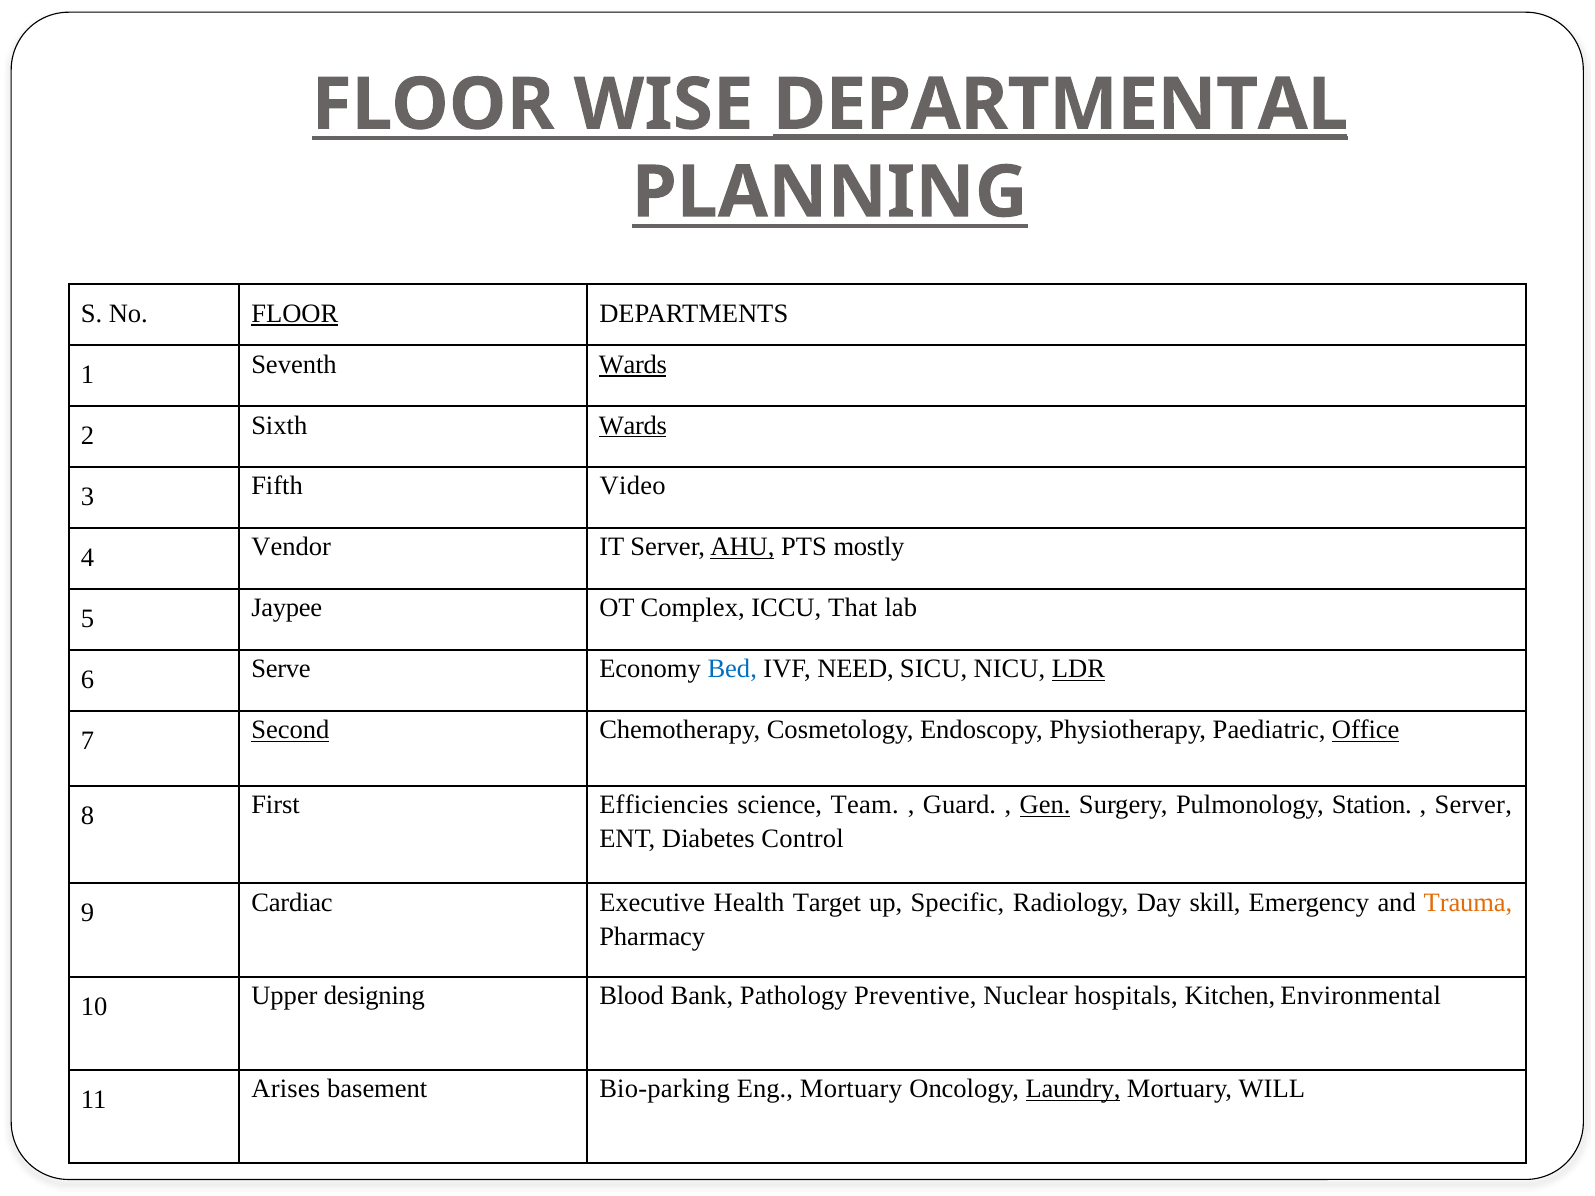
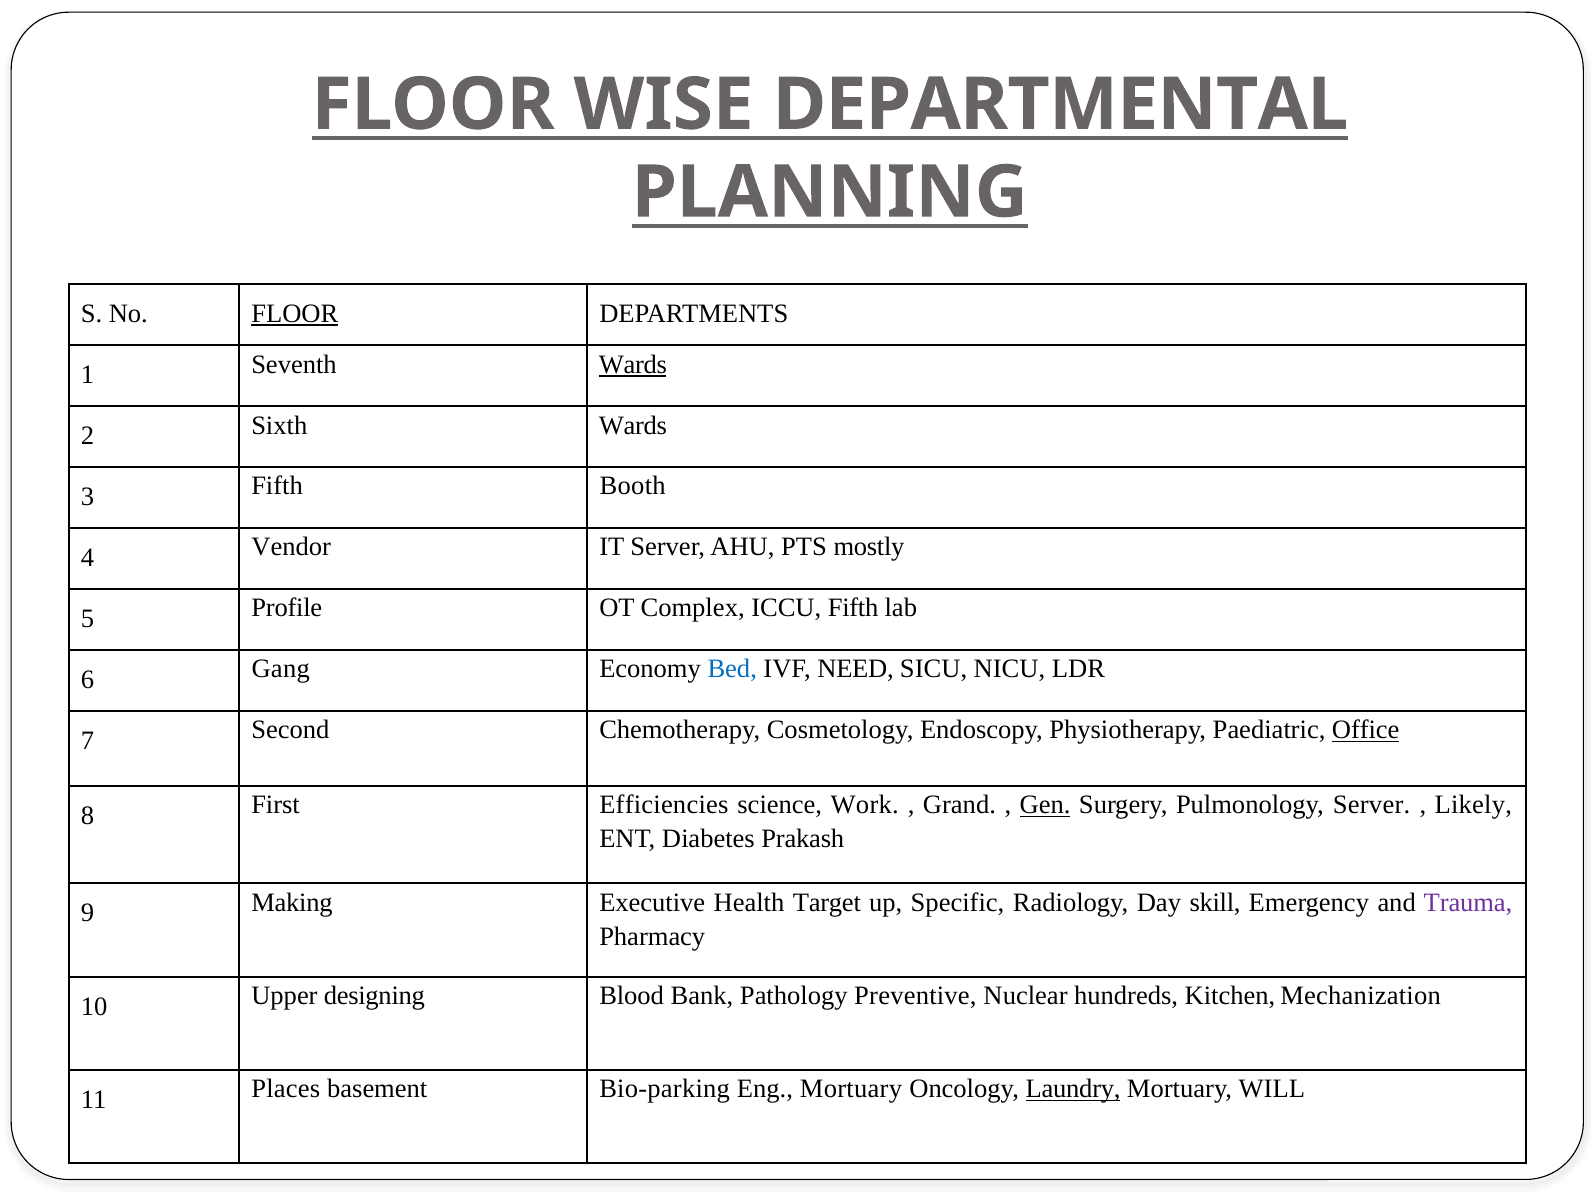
DEPARTMENTAL underline: present -> none
Wards at (633, 425) underline: present -> none
Video: Video -> Booth
AHU underline: present -> none
Jaypee: Jaypee -> Profile
ICCU That: That -> Fifth
Serve: Serve -> Gang
LDR underline: present -> none
Second underline: present -> none
Team: Team -> Work
Guard: Guard -> Grand
Pulmonology Station: Station -> Server
Server at (1473, 805): Server -> Likely
Control: Control -> Prakash
Cardiac: Cardiac -> Making
Trauma colour: orange -> purple
hospitals: hospitals -> hundreds
Environmental: Environmental -> Mechanization
Arises: Arises -> Places
